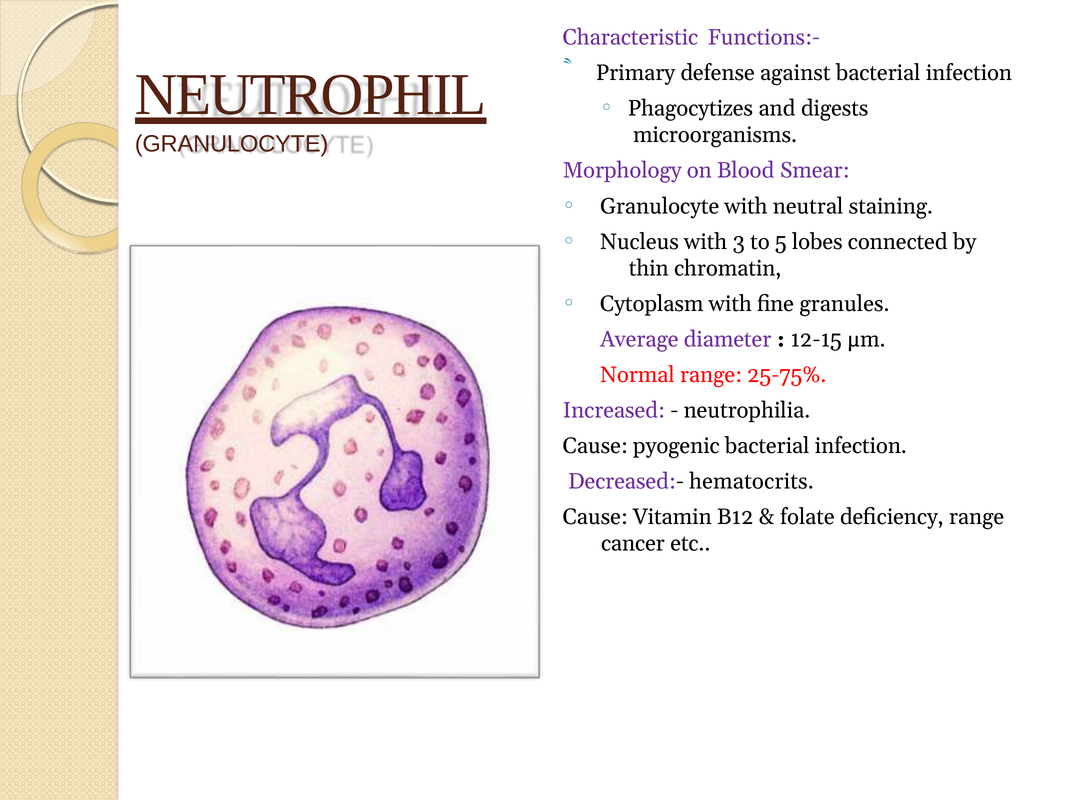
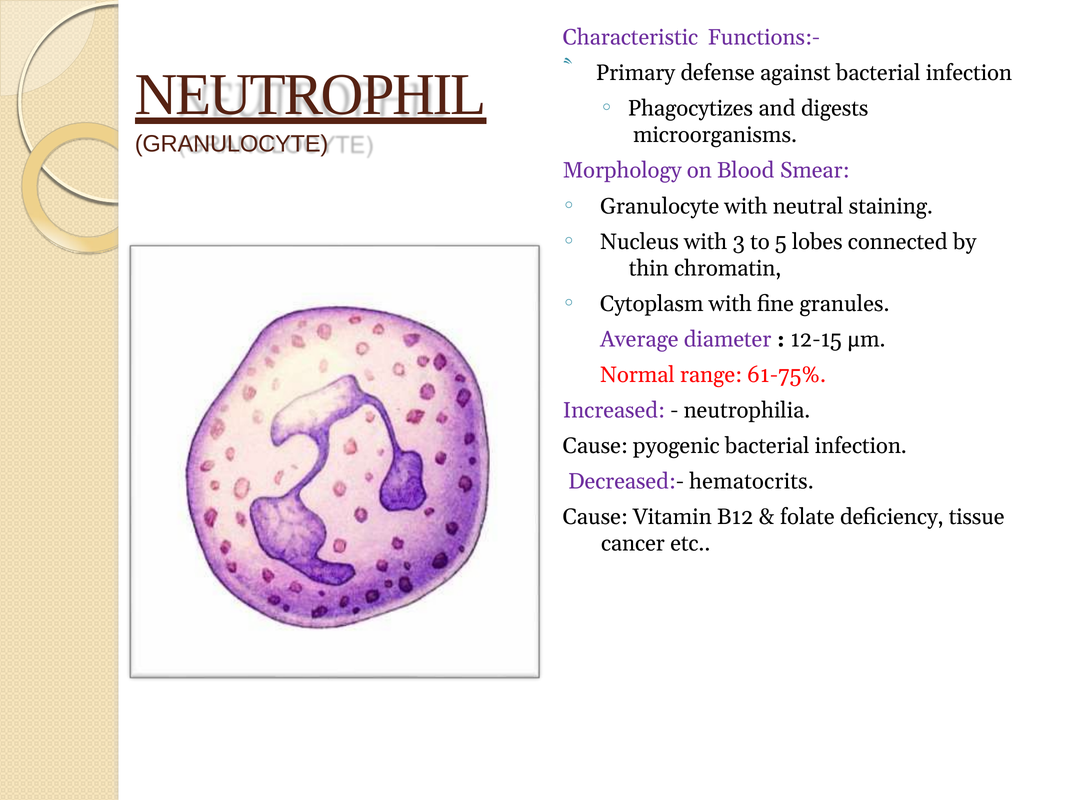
25-75%: 25-75% -> 61-75%
deficiency range: range -> tissue
